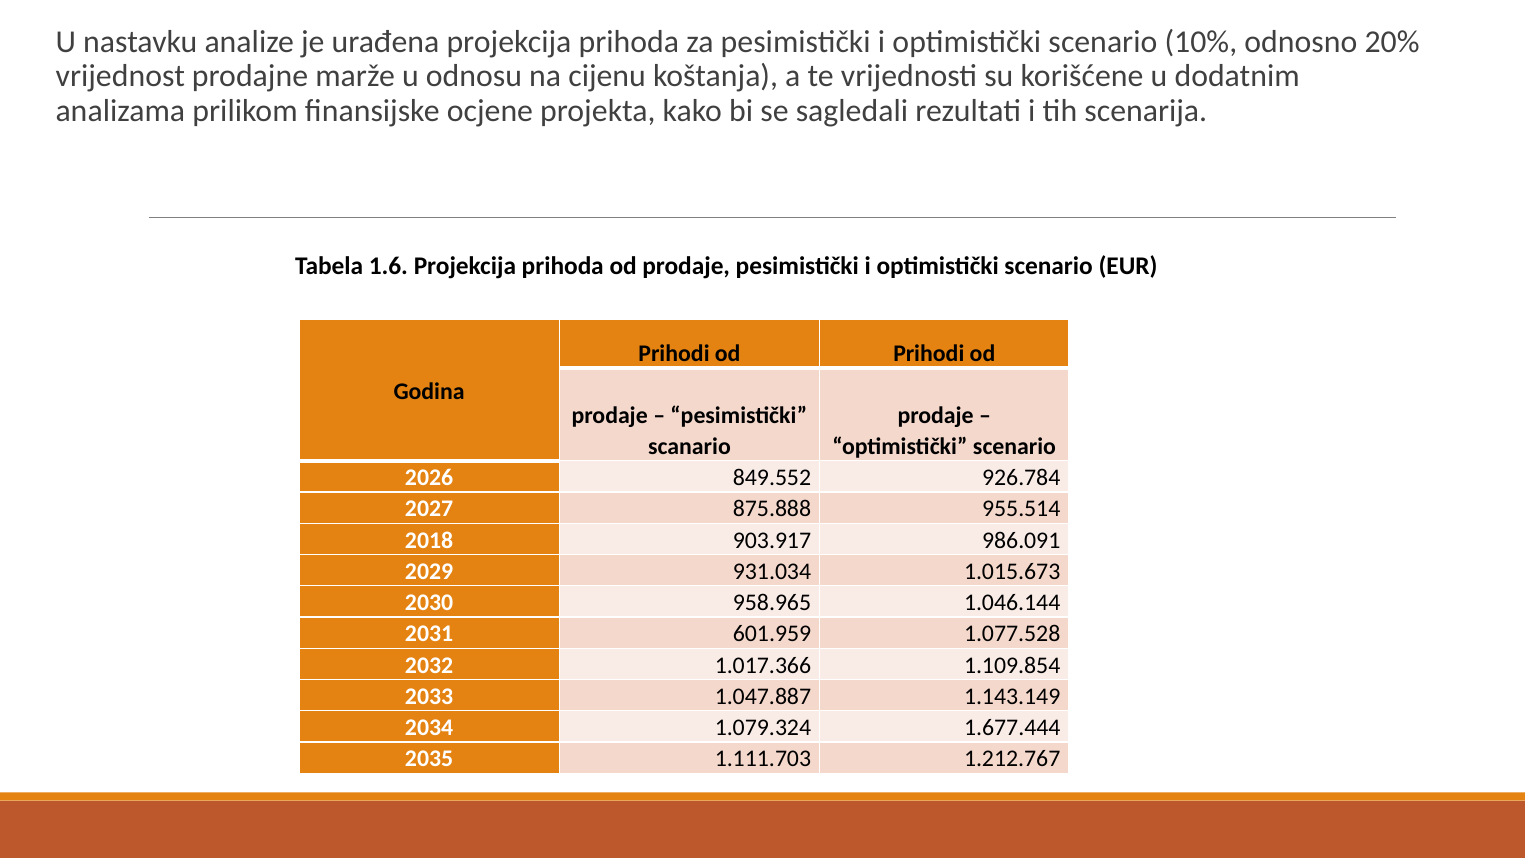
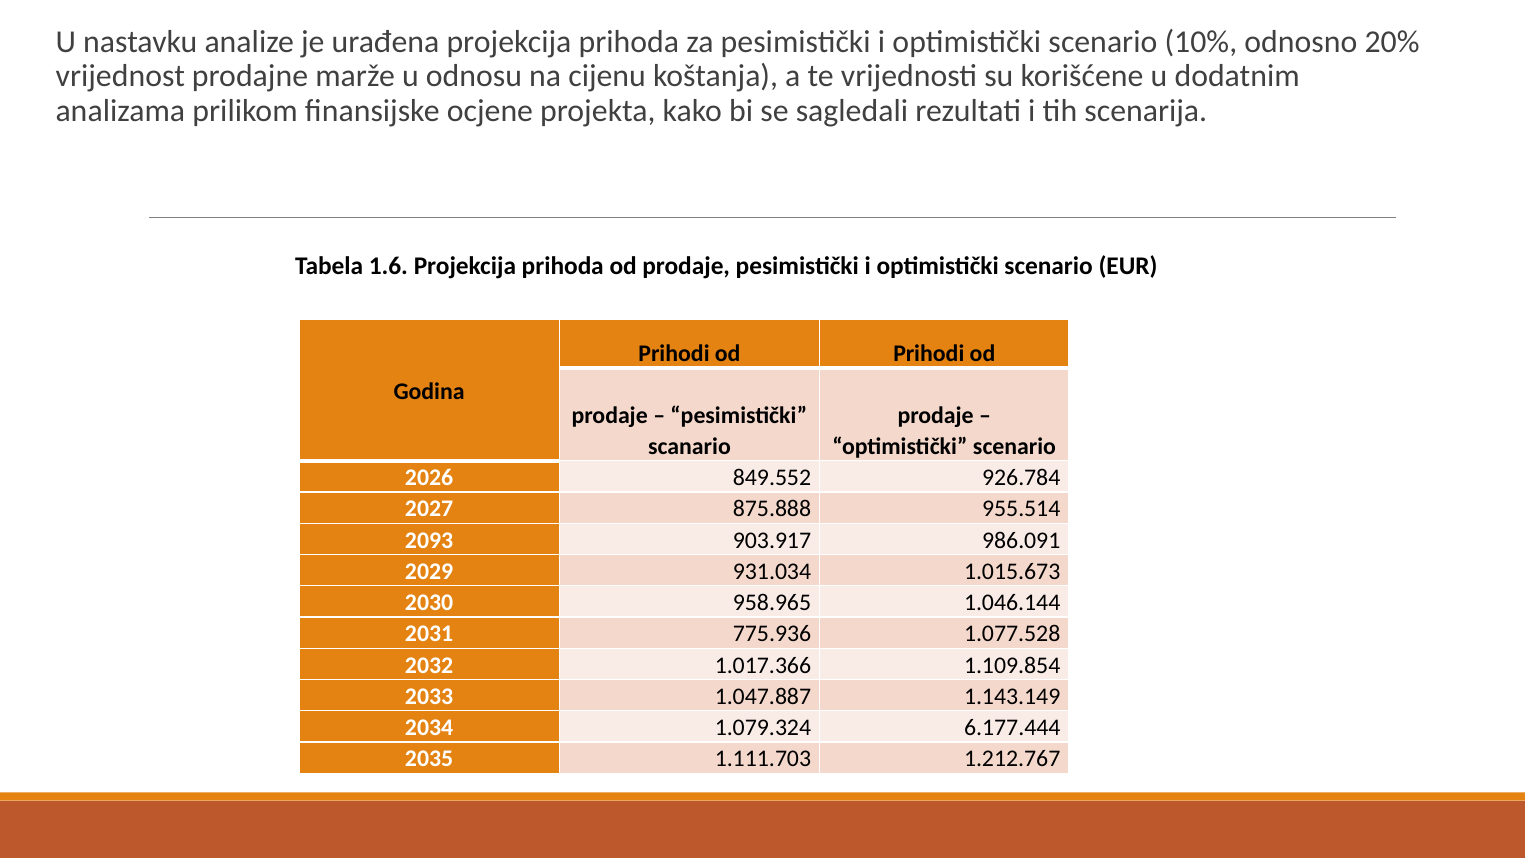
2018: 2018 -> 2093
601.959: 601.959 -> 775.936
1.677.444: 1.677.444 -> 6.177.444
